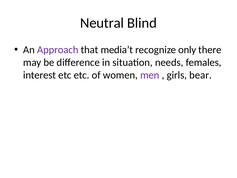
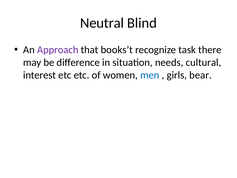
media’t: media’t -> books’t
only: only -> task
females: females -> cultural
men colour: purple -> blue
